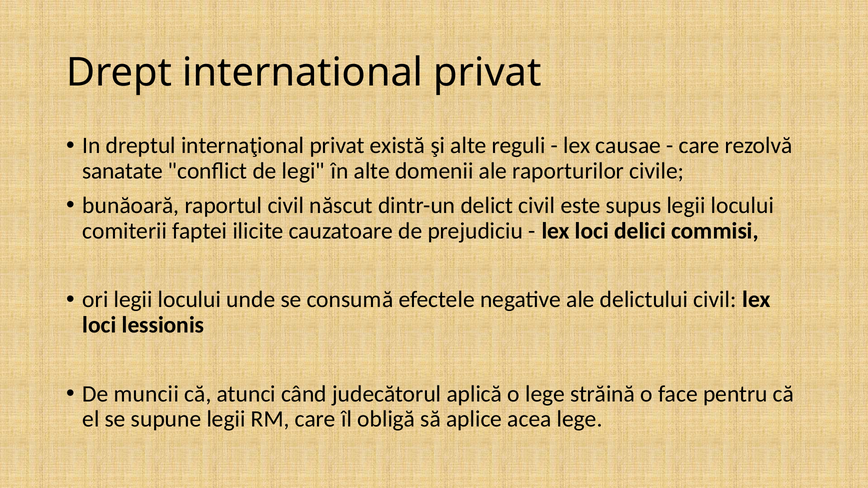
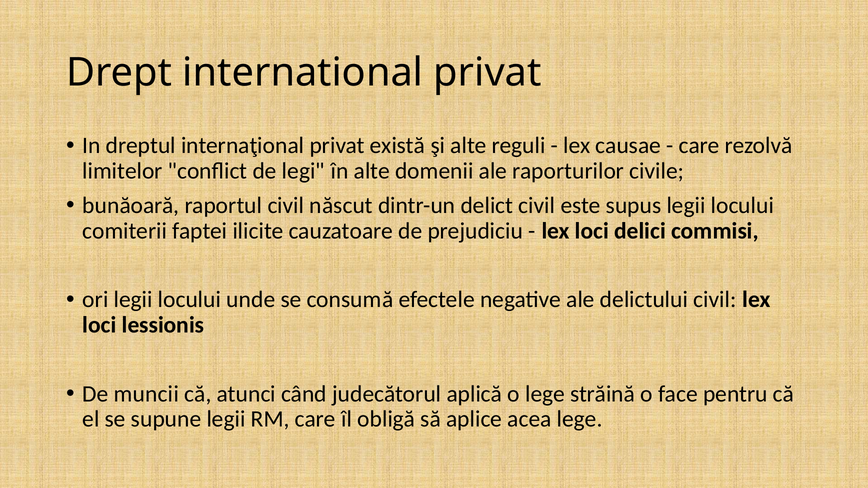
sanatate: sanatate -> limitelor
